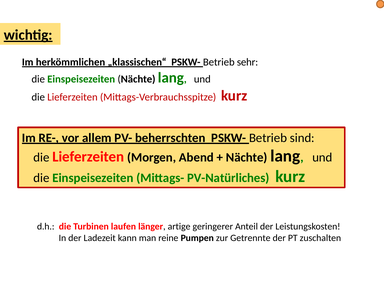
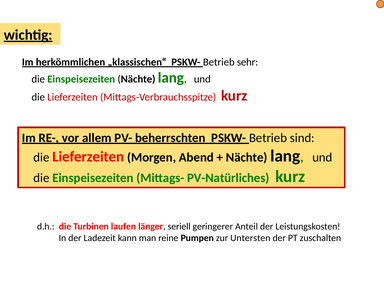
artige: artige -> seriell
Getrennte: Getrennte -> Untersten
